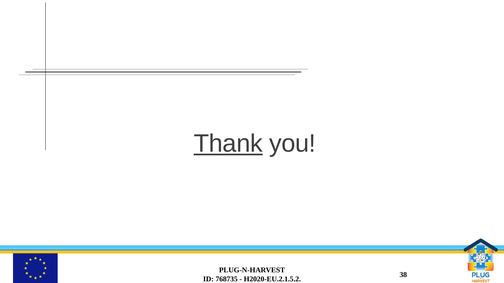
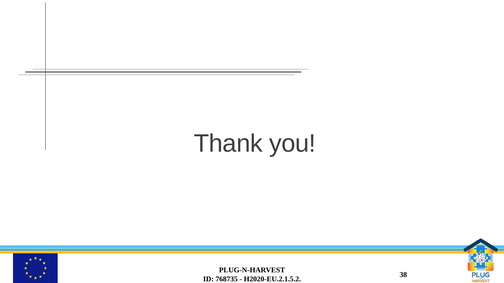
Thank underline: present -> none
